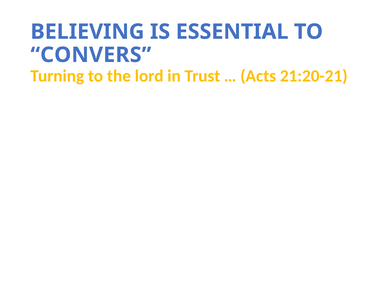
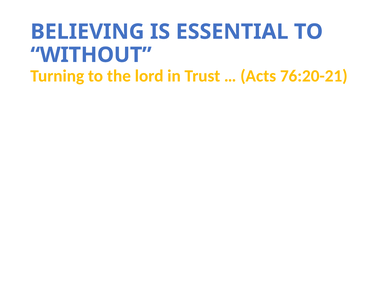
CONVERS: CONVERS -> WITHOUT
21:20-21: 21:20-21 -> 76:20-21
